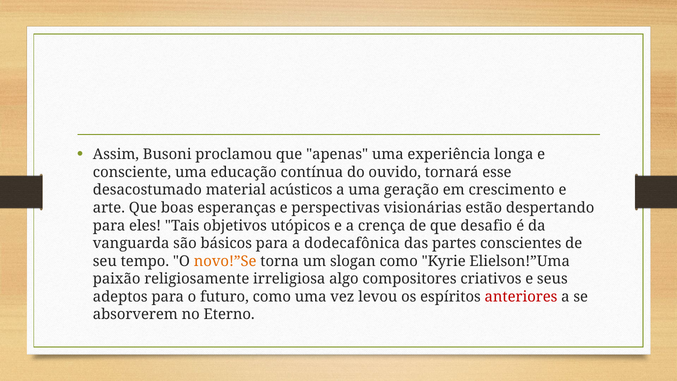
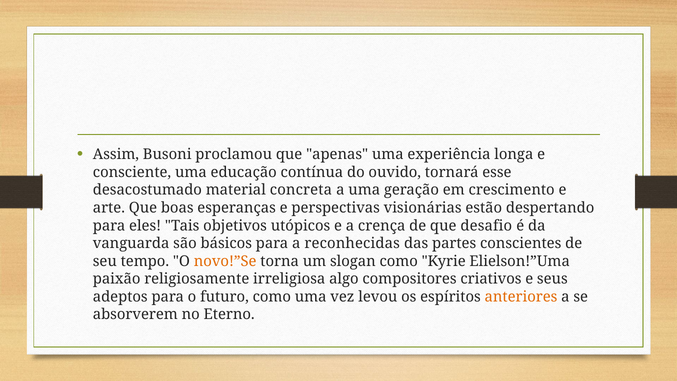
acústicos: acústicos -> concreta
dodecafônica: dodecafônica -> reconhecidas
anteriores colour: red -> orange
